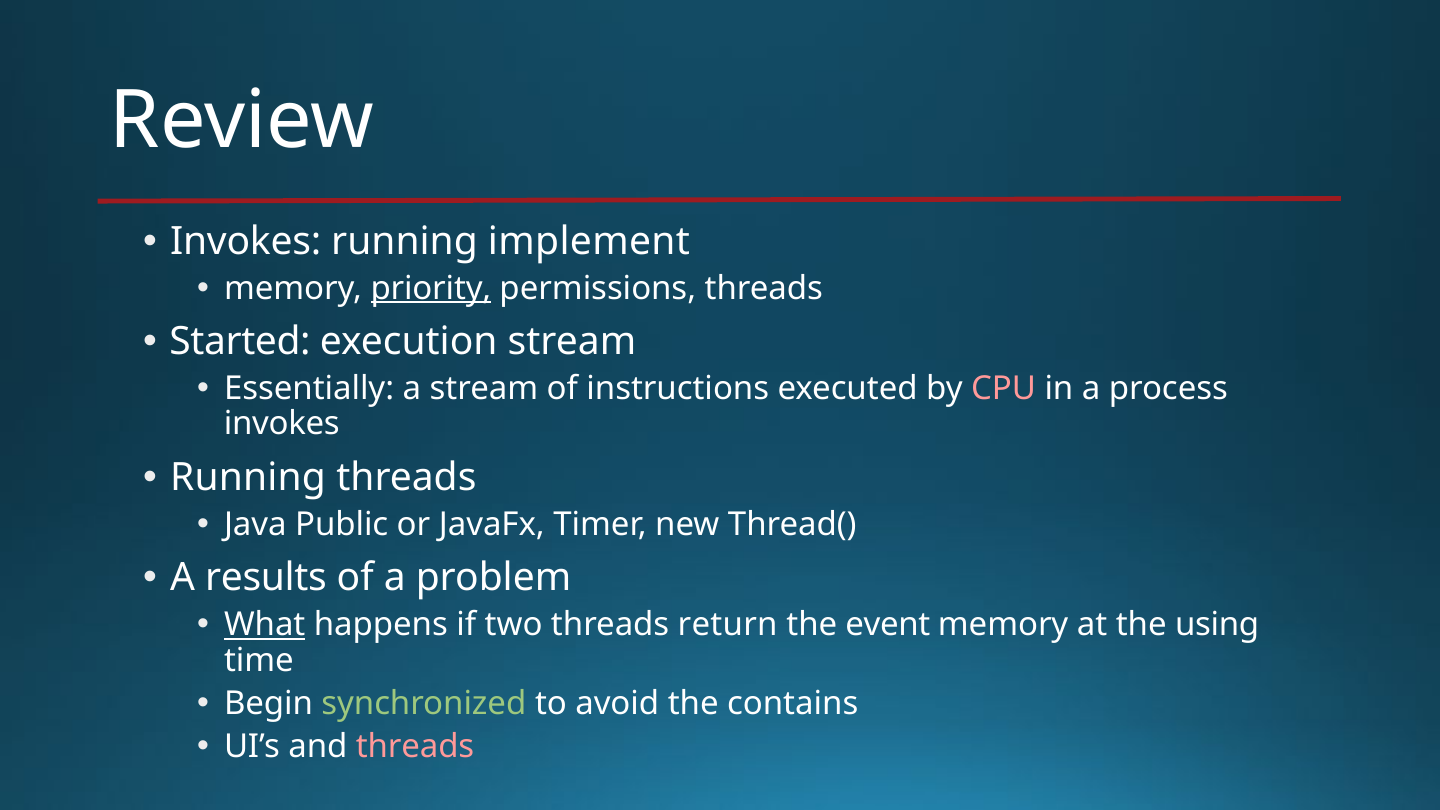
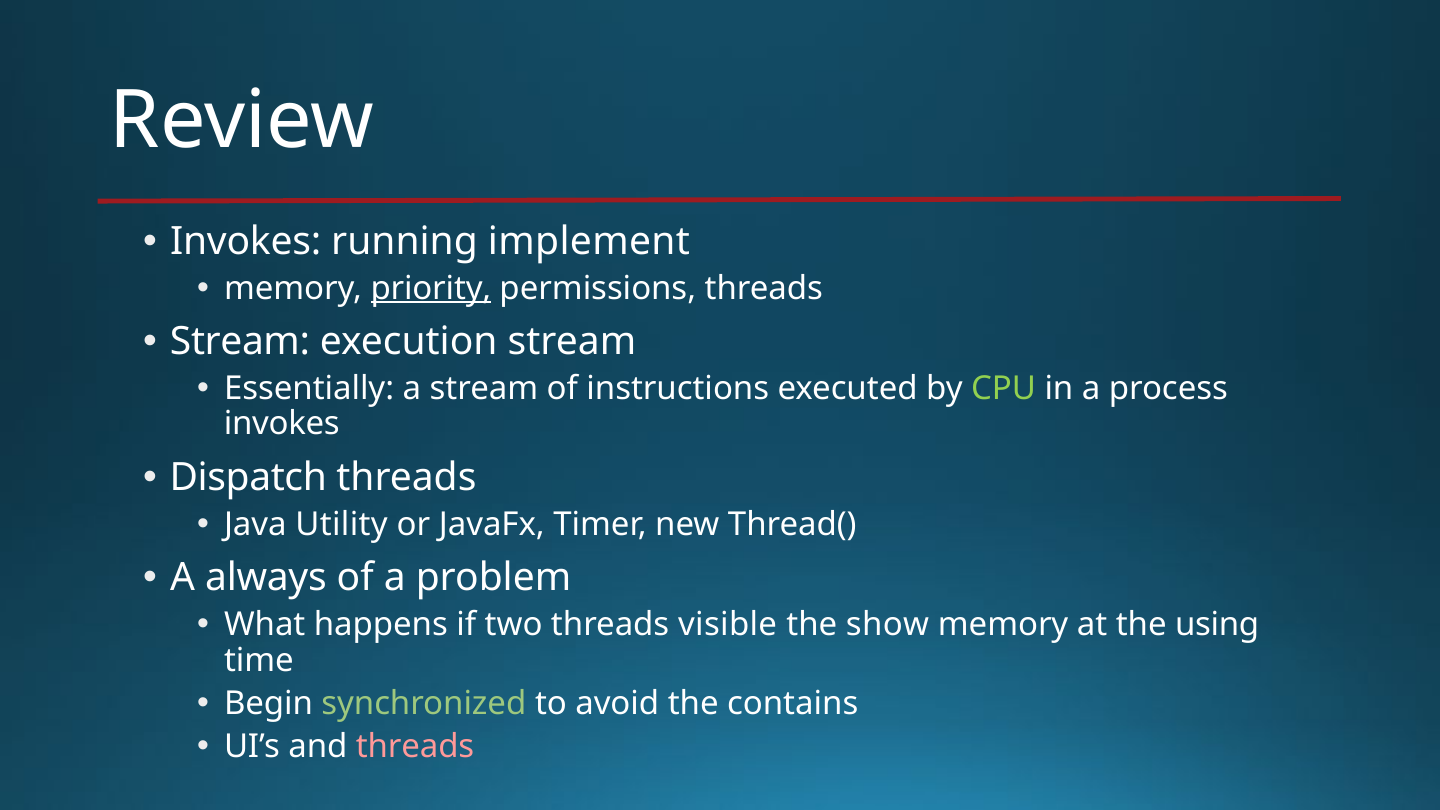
Started at (240, 342): Started -> Stream
CPU colour: pink -> light green
Running at (248, 478): Running -> Dispatch
Public: Public -> Utility
results: results -> always
What underline: present -> none
return: return -> visible
event: event -> show
